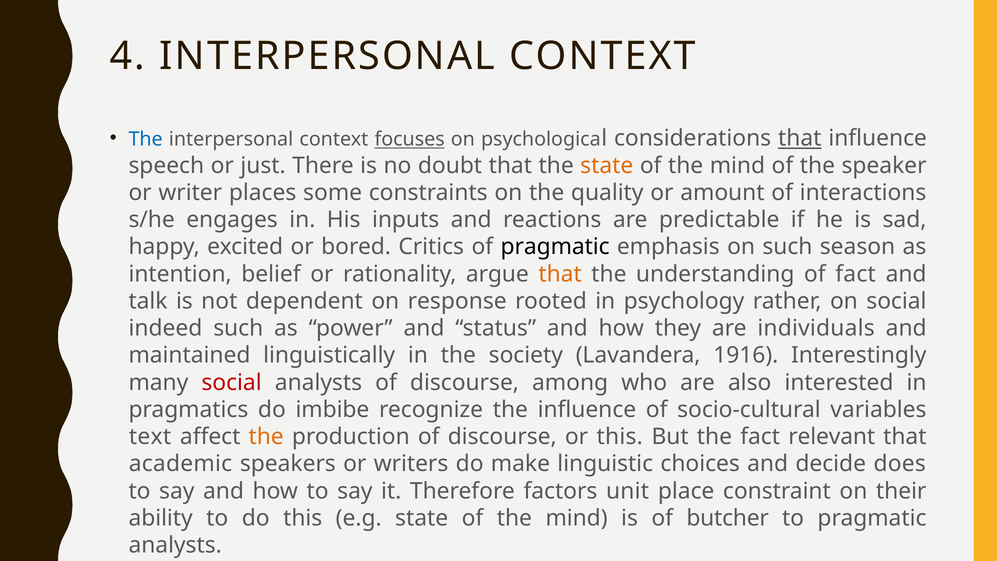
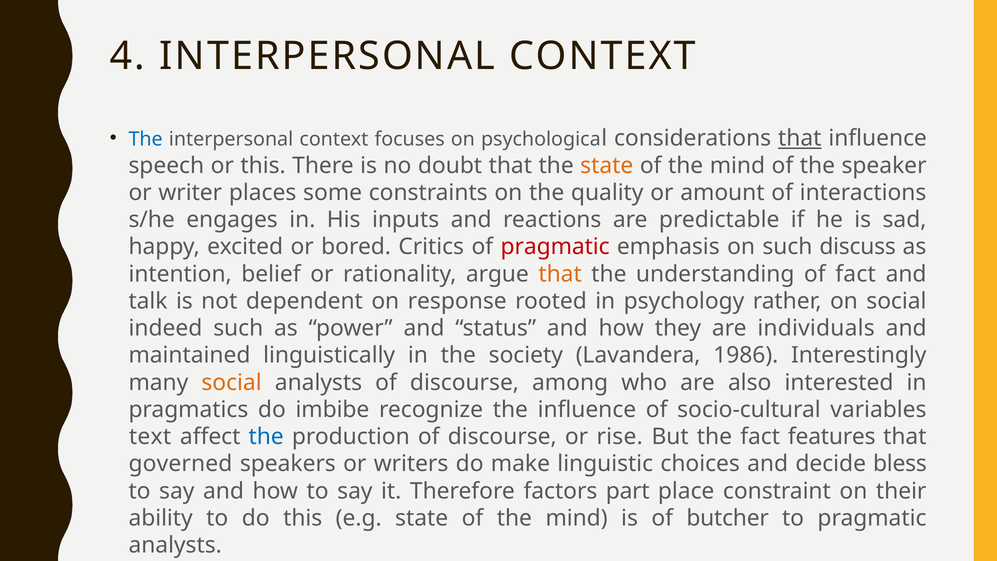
focuses underline: present -> none
or just: just -> this
pragmatic at (555, 247) colour: black -> red
season: season -> discuss
1916: 1916 -> 1986
social at (232, 382) colour: red -> orange
the at (266, 437) colour: orange -> blue
or this: this -> rise
relevant: relevant -> features
academic: academic -> governed
does: does -> bless
unit: unit -> part
